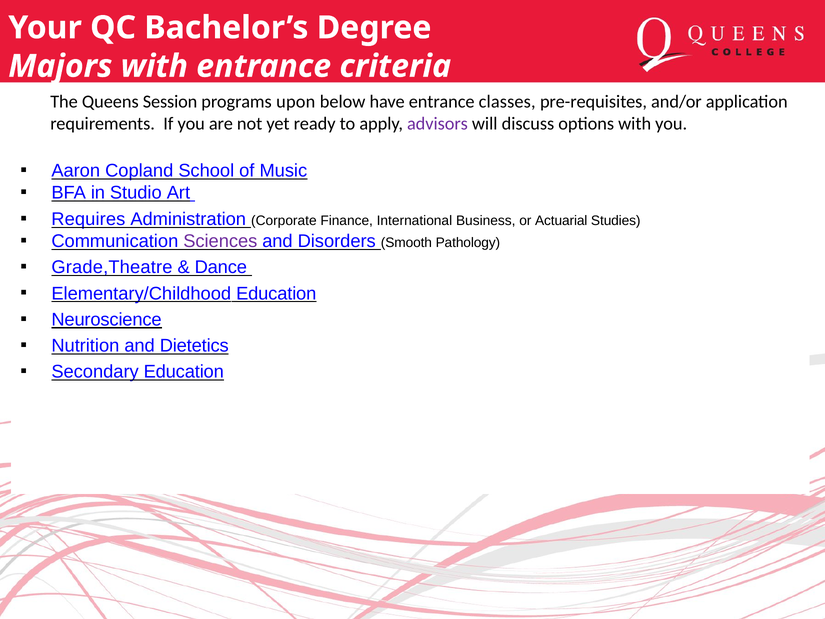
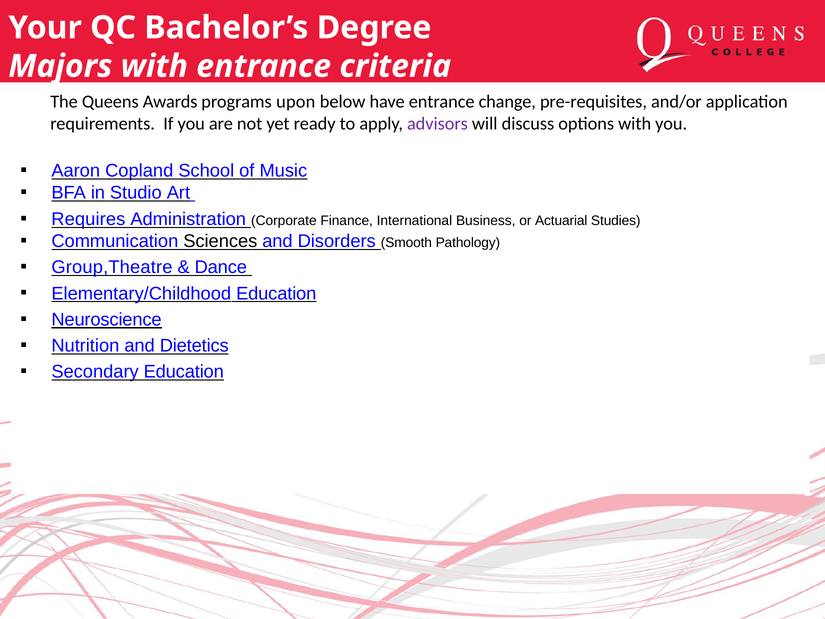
Session: Session -> Awards
classes: classes -> change
Sciences colour: purple -> black
Grade,Theatre: Grade,Theatre -> Group,Theatre
